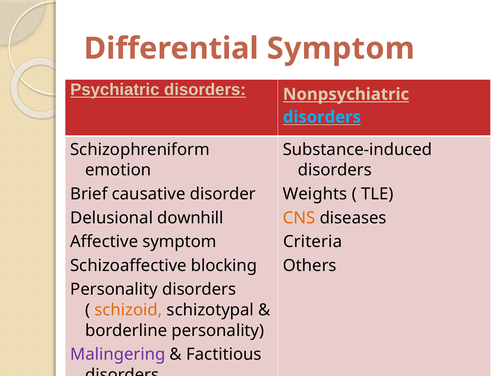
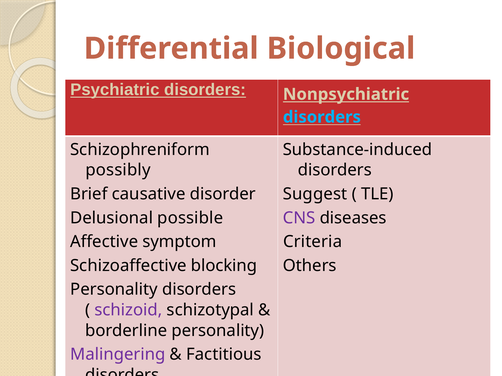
Differential Symptom: Symptom -> Biological
emotion: emotion -> possibly
Weights: Weights -> Suggest
downhill: downhill -> possible
CNS colour: orange -> purple
schizoid colour: orange -> purple
